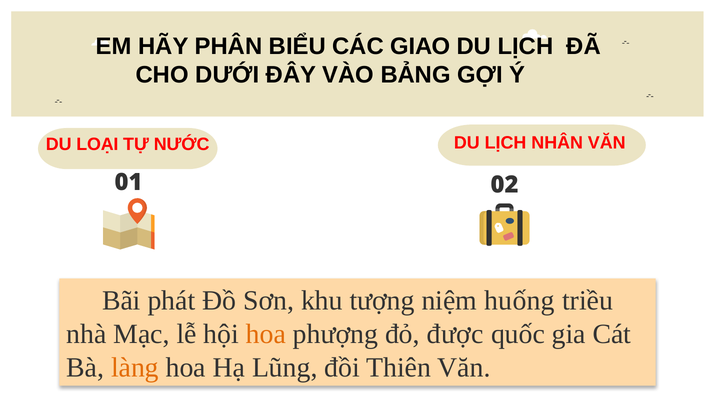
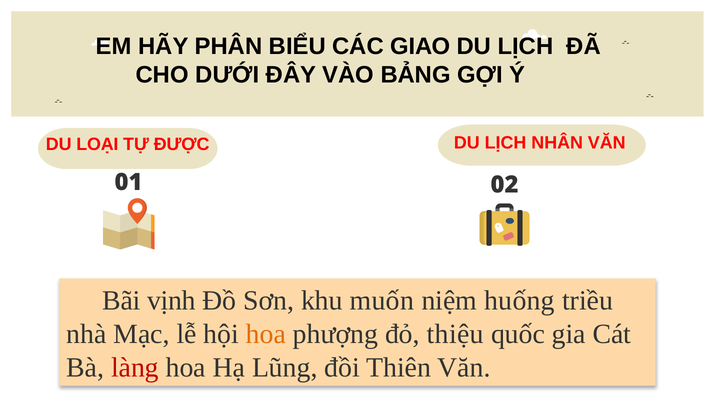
NƯỚC: NƯỚC -> ĐƯỢC
phát: phát -> vịnh
tượng: tượng -> muốn
được: được -> thiệu
làng colour: orange -> red
